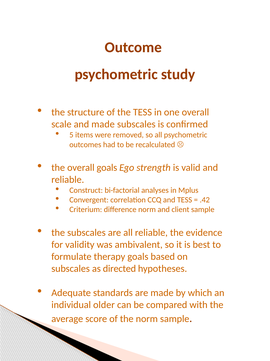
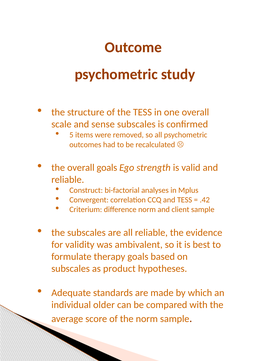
and made: made -> sense
directed: directed -> product
